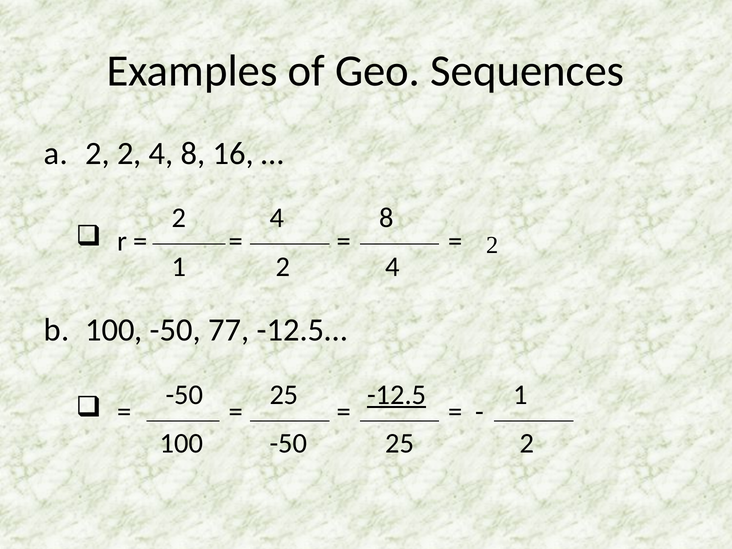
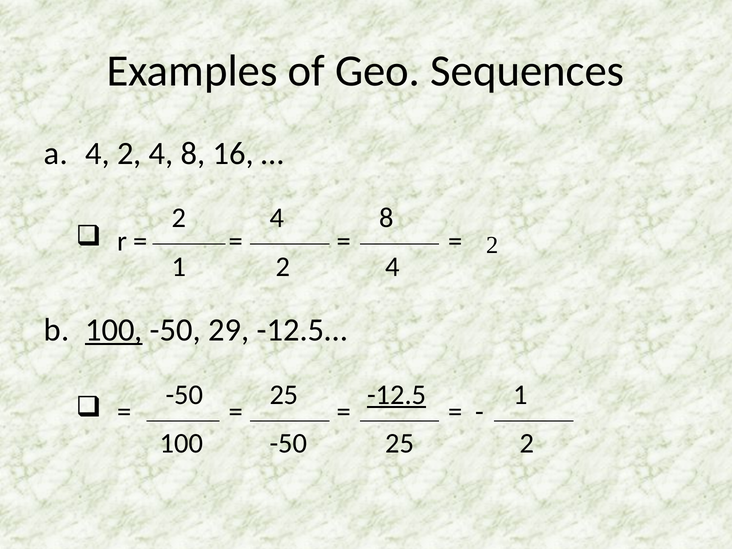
2 at (97, 154): 2 -> 4
100 at (114, 330) underline: none -> present
77: 77 -> 29
